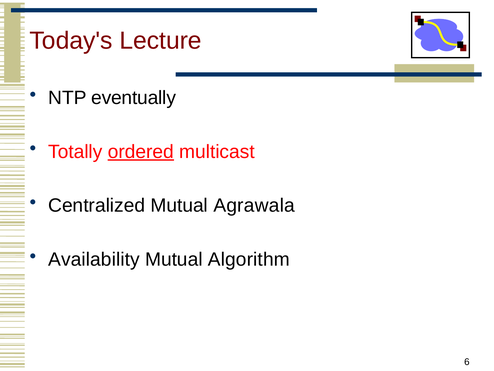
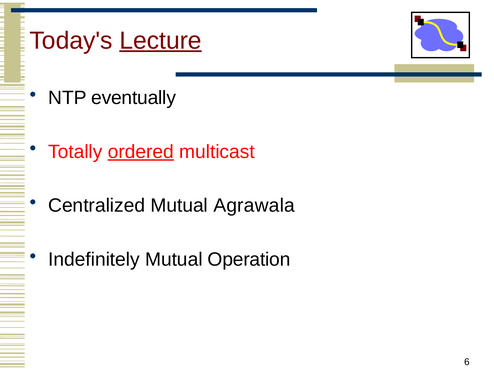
Lecture underline: none -> present
Availability: Availability -> Indefinitely
Algorithm: Algorithm -> Operation
